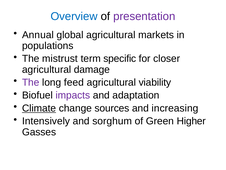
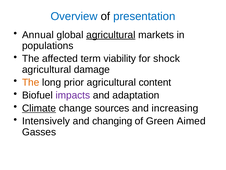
presentation colour: purple -> blue
agricultural at (111, 35) underline: none -> present
mistrust: mistrust -> affected
specific: specific -> viability
closer: closer -> shock
The at (31, 82) colour: purple -> orange
feed: feed -> prior
viability: viability -> content
sorghum: sorghum -> changing
Higher: Higher -> Aimed
